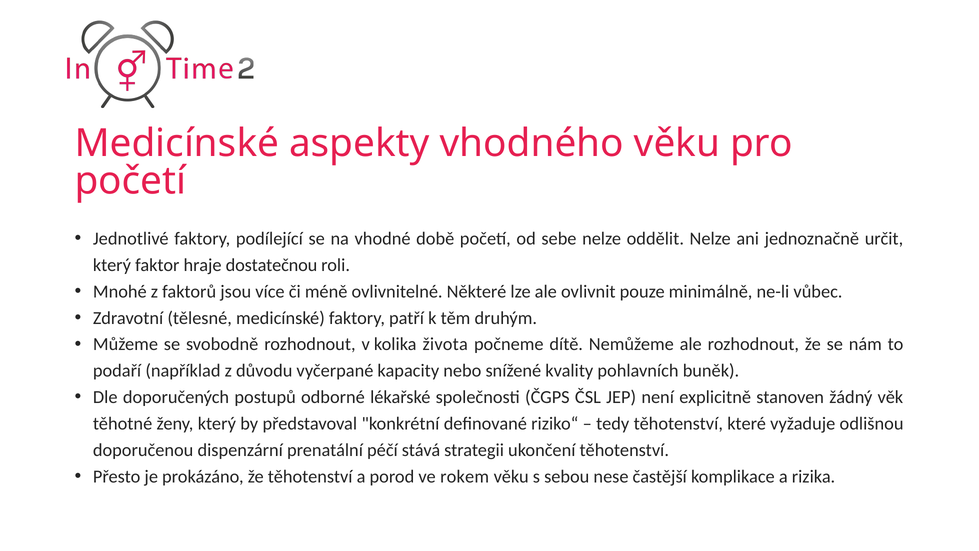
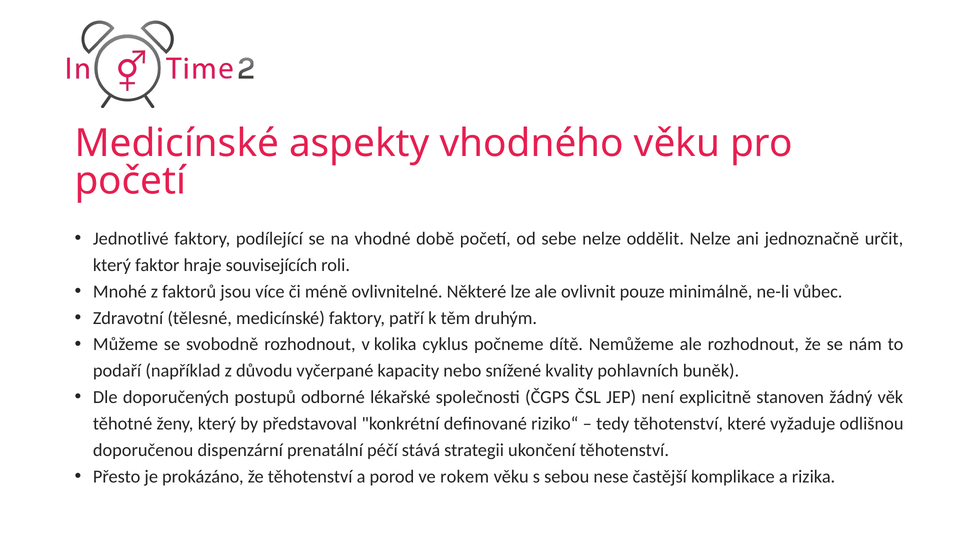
dostatečnou: dostatečnou -> souvisejících
života: života -> cyklus
